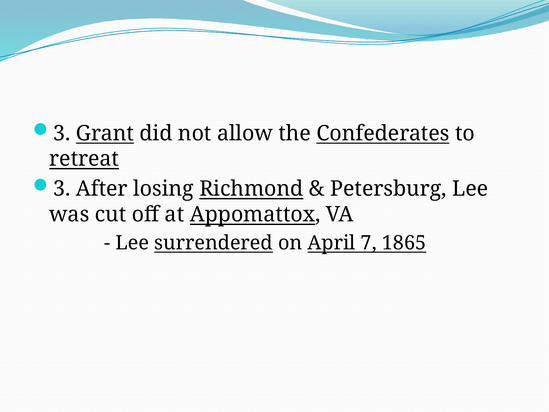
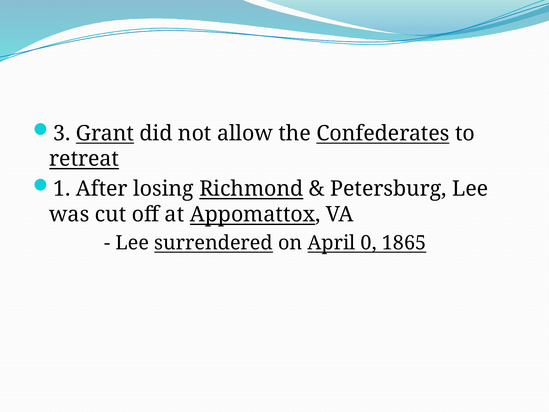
3 at (62, 189): 3 -> 1
7: 7 -> 0
